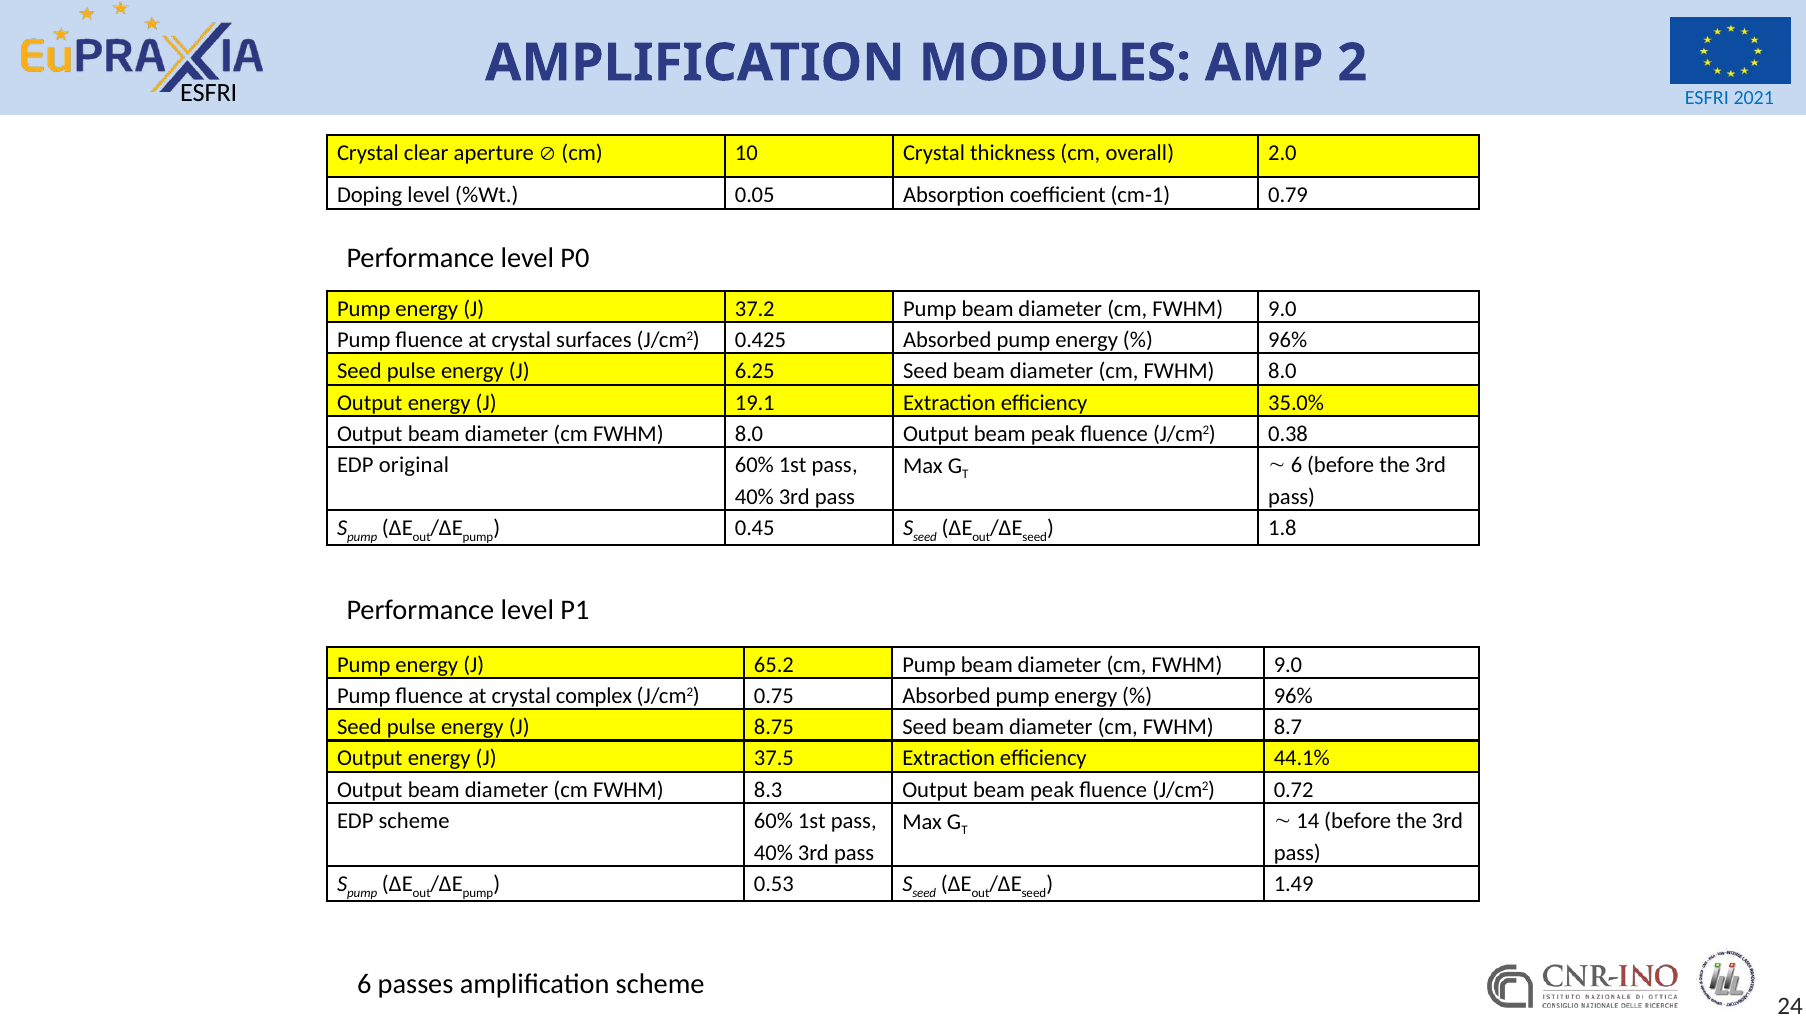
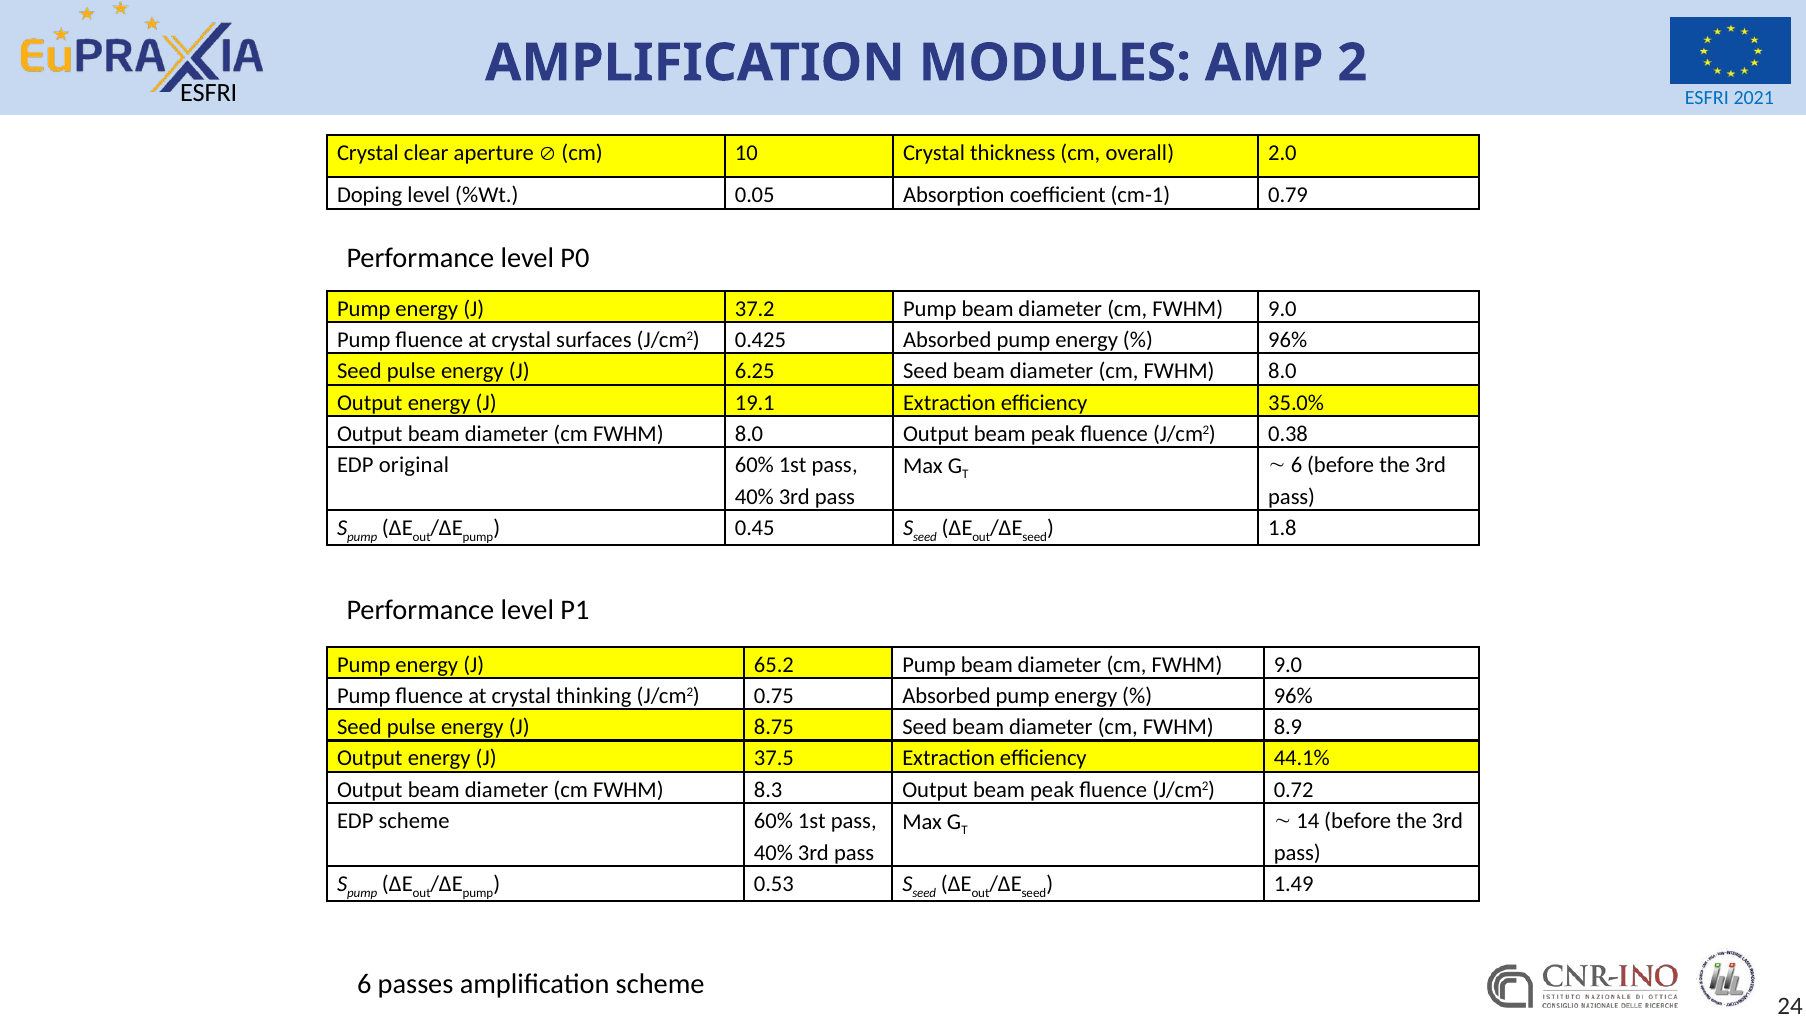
complex: complex -> thinking
8.7: 8.7 -> 8.9
